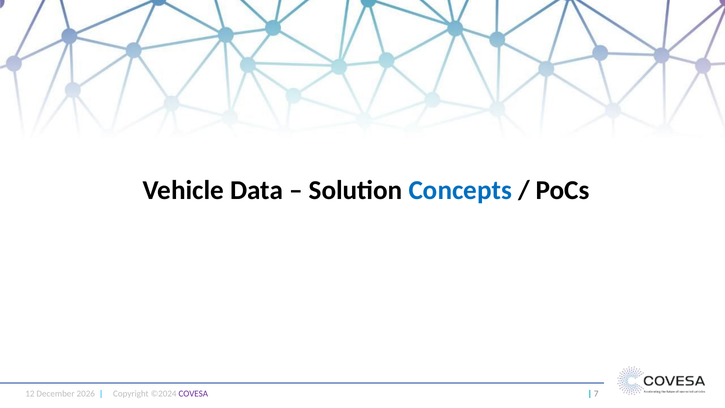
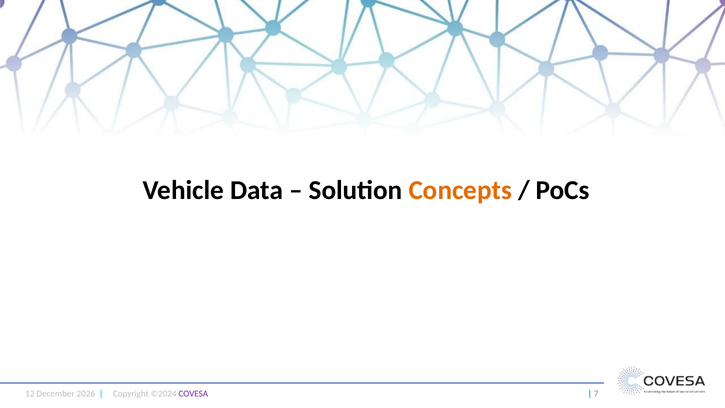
Concepts colour: blue -> orange
